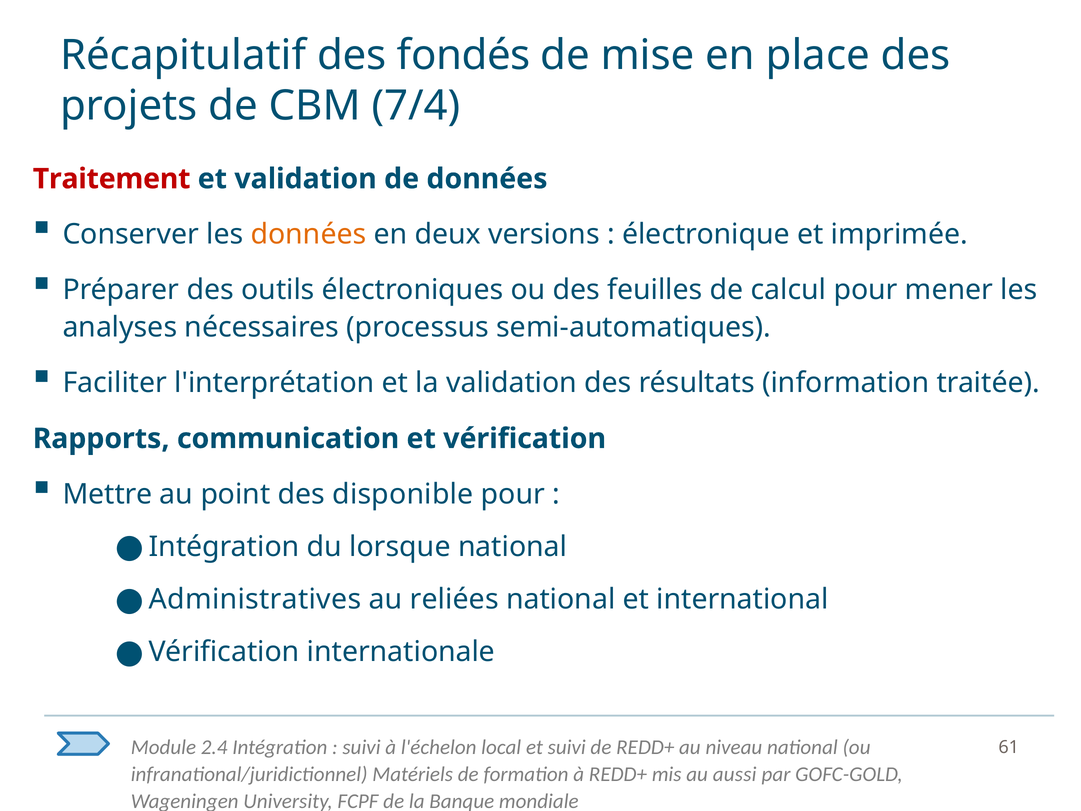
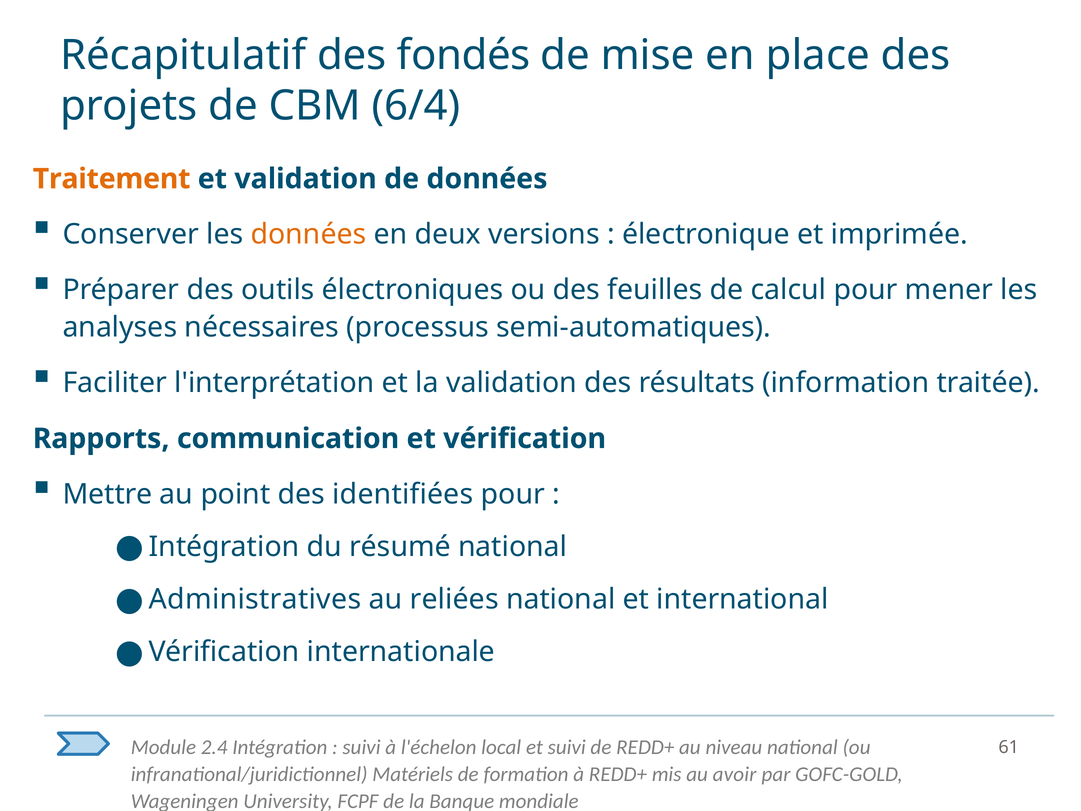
7/4: 7/4 -> 6/4
Traitement colour: red -> orange
disponible: disponible -> identifiées
lorsque: lorsque -> résumé
aussi: aussi -> avoir
